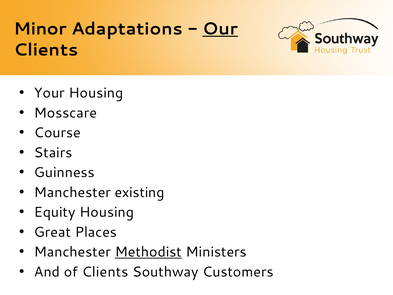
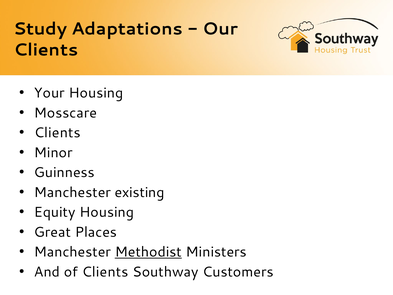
Minor: Minor -> Study
Our underline: present -> none
Course at (57, 133): Course -> Clients
Stairs: Stairs -> Minor
